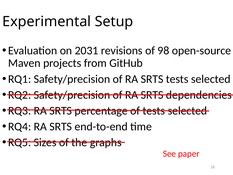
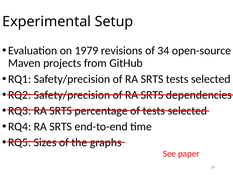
2031: 2031 -> 1979
98: 98 -> 34
